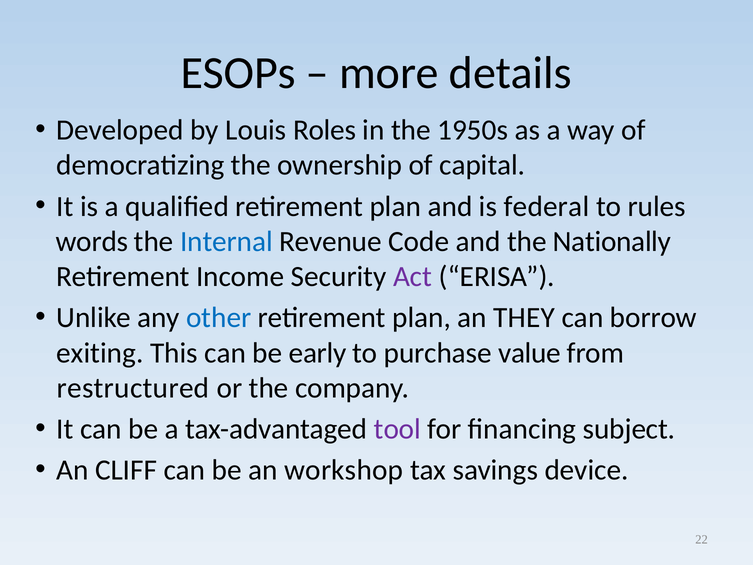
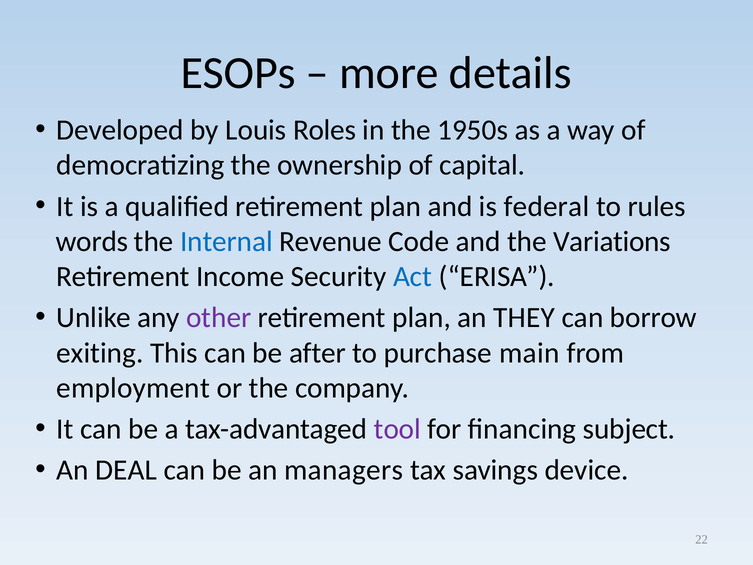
Nationally: Nationally -> Variations
Act colour: purple -> blue
other colour: blue -> purple
early: early -> after
value: value -> main
restructured: restructured -> employment
CLIFF: CLIFF -> DEAL
workshop: workshop -> managers
